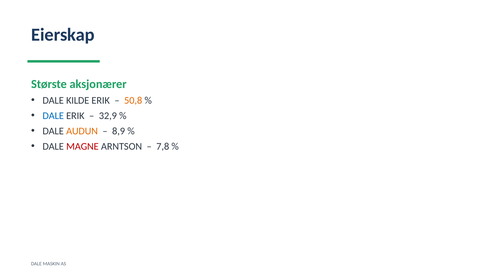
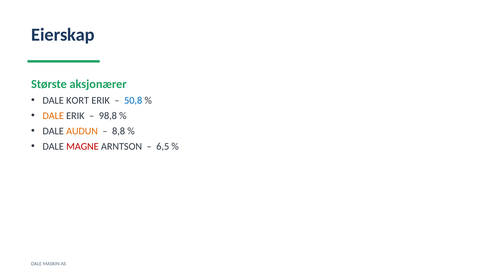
KILDE: KILDE -> KORT
50,8 colour: orange -> blue
DALE at (53, 116) colour: blue -> orange
32,9: 32,9 -> 98,8
8,9: 8,9 -> 8,8
7,8: 7,8 -> 6,5
